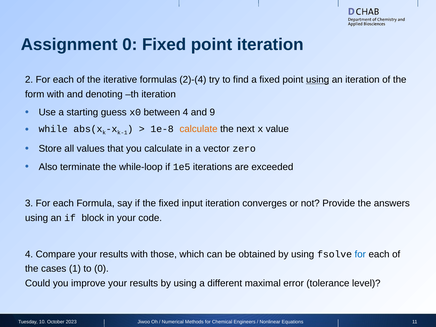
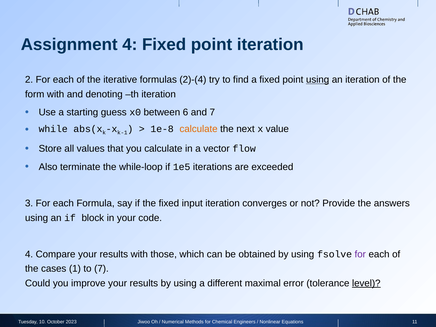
Assignment 0: 0 -> 4
between 4: 4 -> 6
and 9: 9 -> 7
zero: zero -> flow
for at (360, 254) colour: blue -> purple
to 0: 0 -> 7
level underline: none -> present
